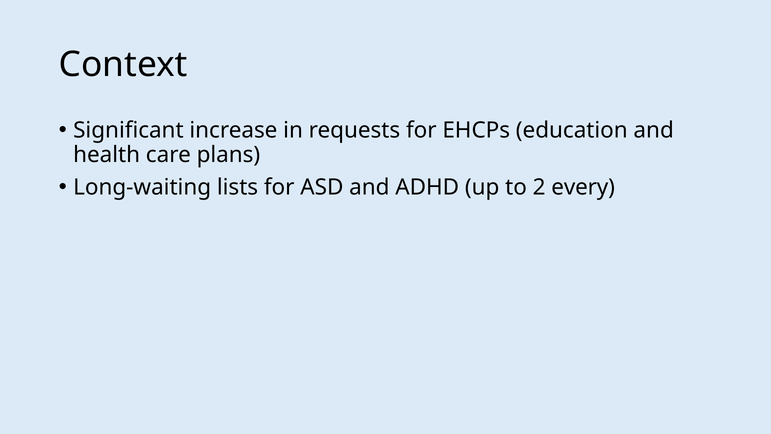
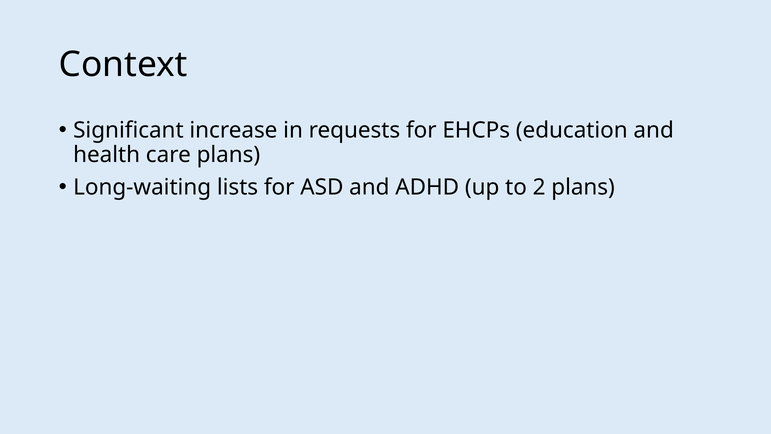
2 every: every -> plans
